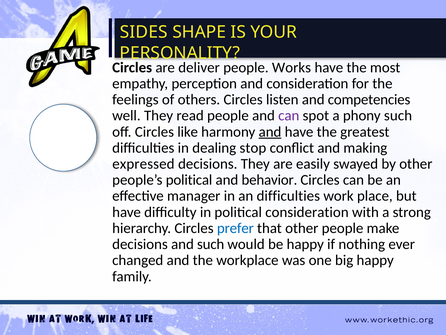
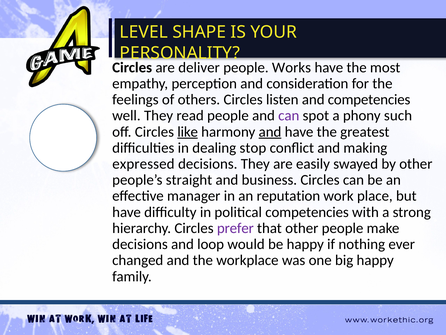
SIDES: SIDES -> LEVEL
like underline: none -> present
people’s political: political -> straight
behavior: behavior -> business
an difficulties: difficulties -> reputation
political consideration: consideration -> competencies
prefer colour: blue -> purple
and such: such -> loop
